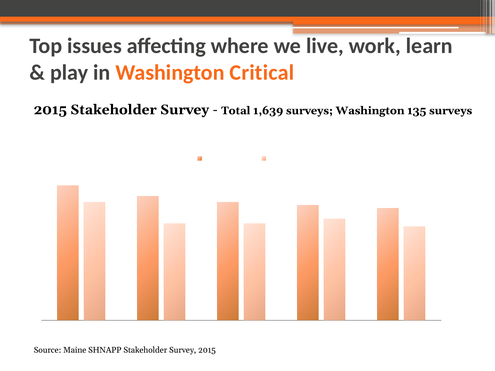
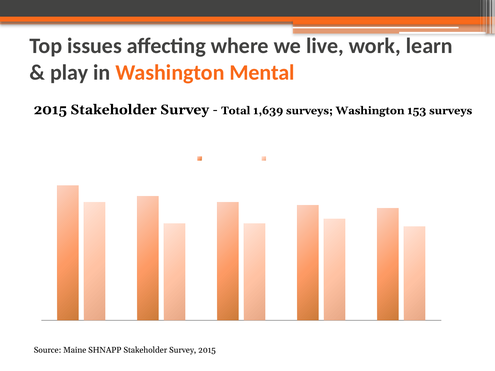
Washington Critical: Critical -> Mental
135: 135 -> 153
